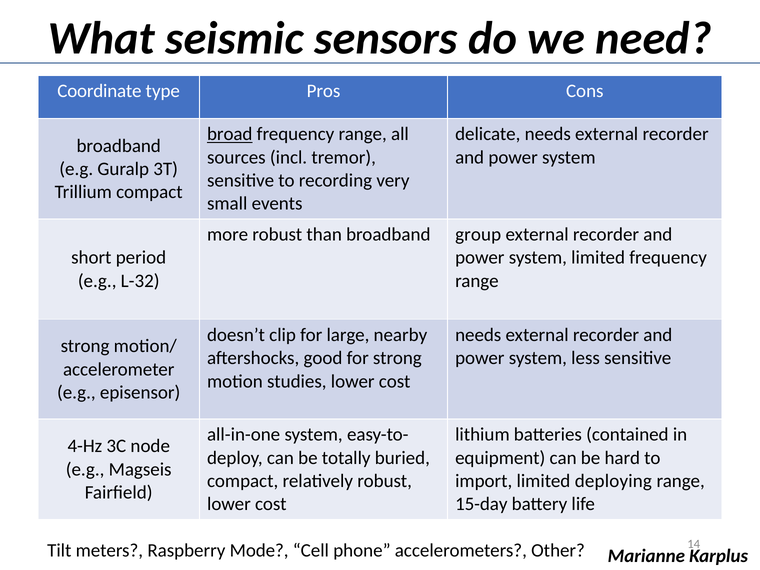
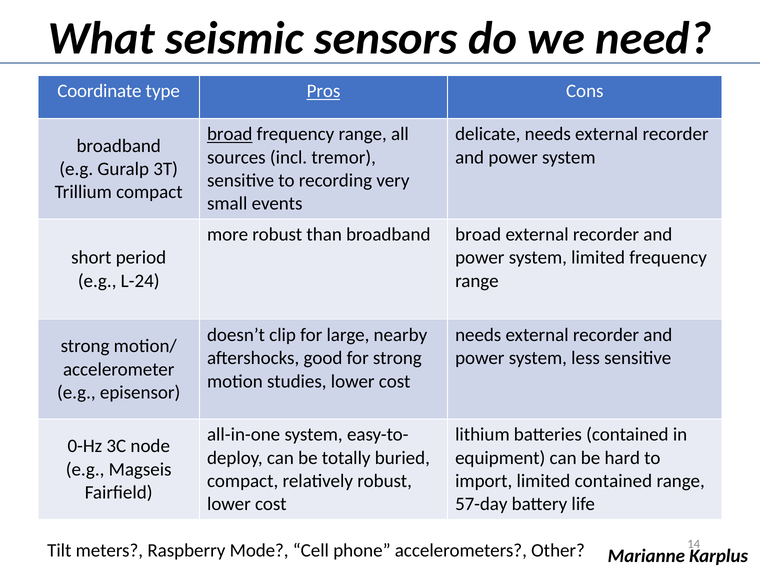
Pros underline: none -> present
broadband group: group -> broad
L-32: L-32 -> L-24
4-Hz: 4-Hz -> 0-Hz
limited deploying: deploying -> contained
15-day: 15-day -> 57-day
